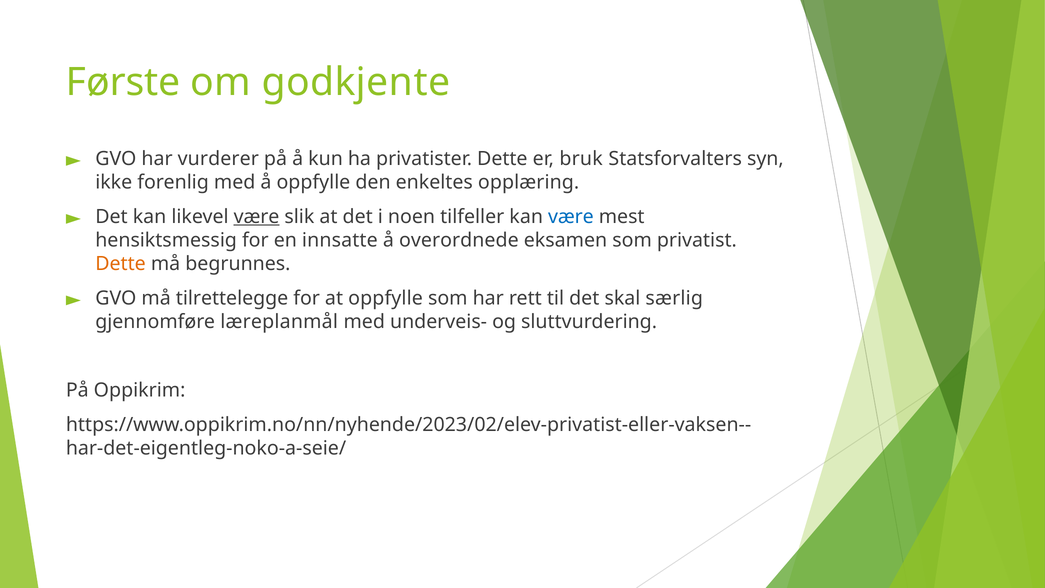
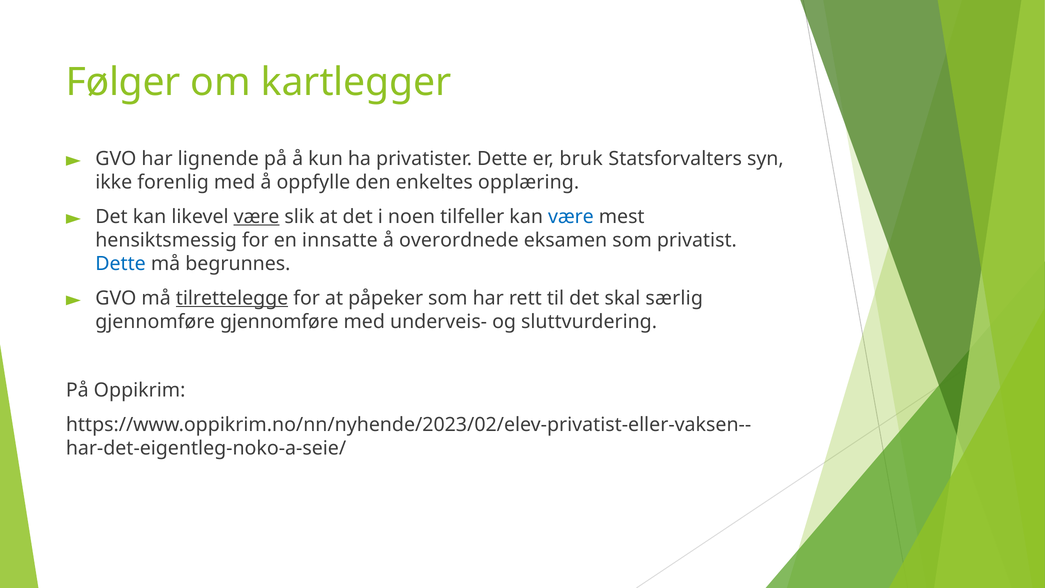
Første: Første -> Følger
godkjente: godkjente -> kartlegger
vurderer: vurderer -> lignende
Dette at (121, 264) colour: orange -> blue
tilrettelegge underline: none -> present
at oppfylle: oppfylle -> påpeker
gjennomføre læreplanmål: læreplanmål -> gjennomføre
